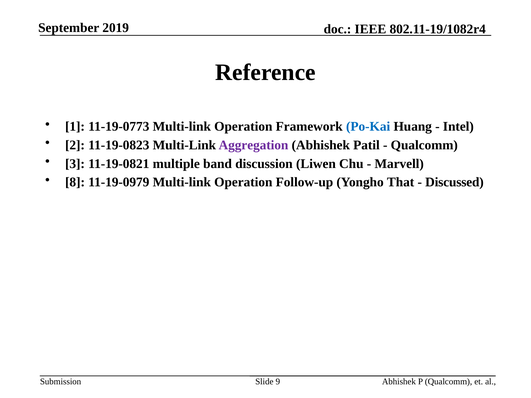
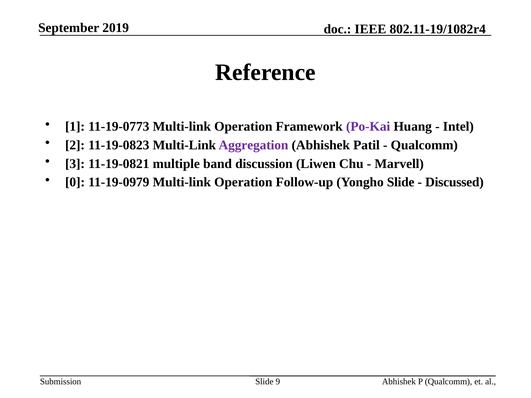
Po-Kai colour: blue -> purple
8: 8 -> 0
Yongho That: That -> Slide
